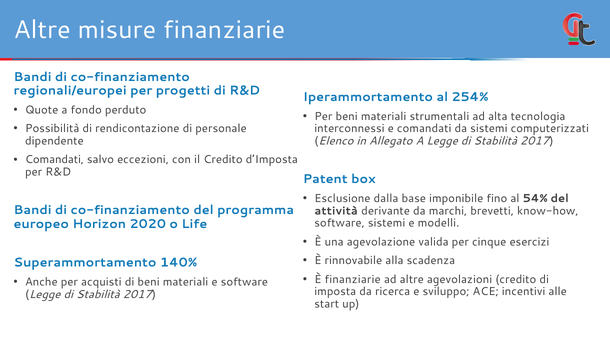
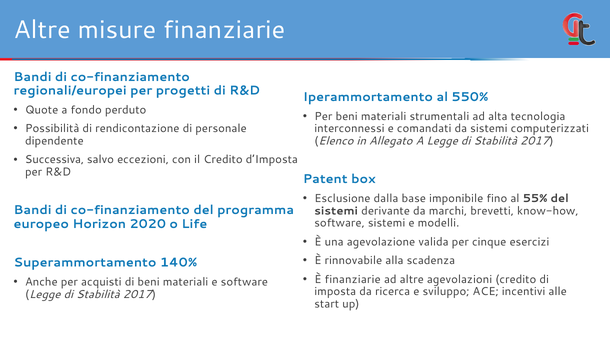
254%: 254% -> 550%
Comandati at (54, 160): Comandati -> Successiva
54%: 54% -> 55%
attività at (336, 211): attività -> sistemi
